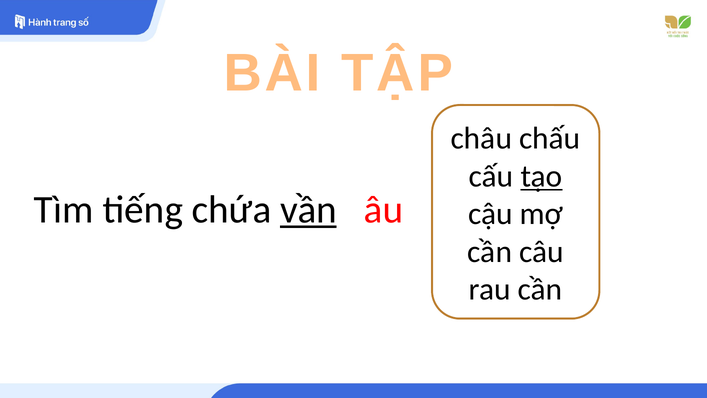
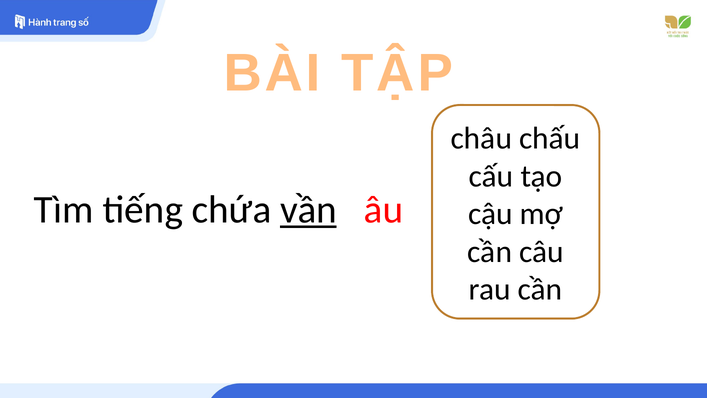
tạo underline: present -> none
